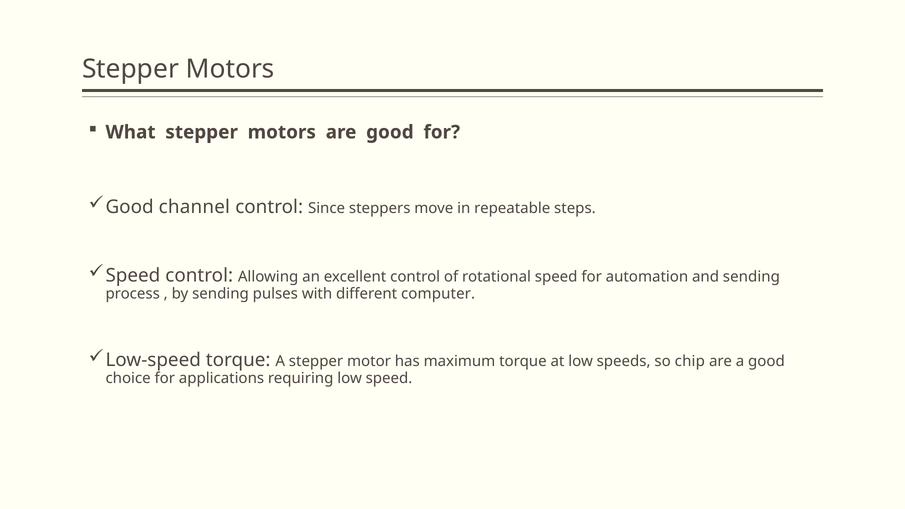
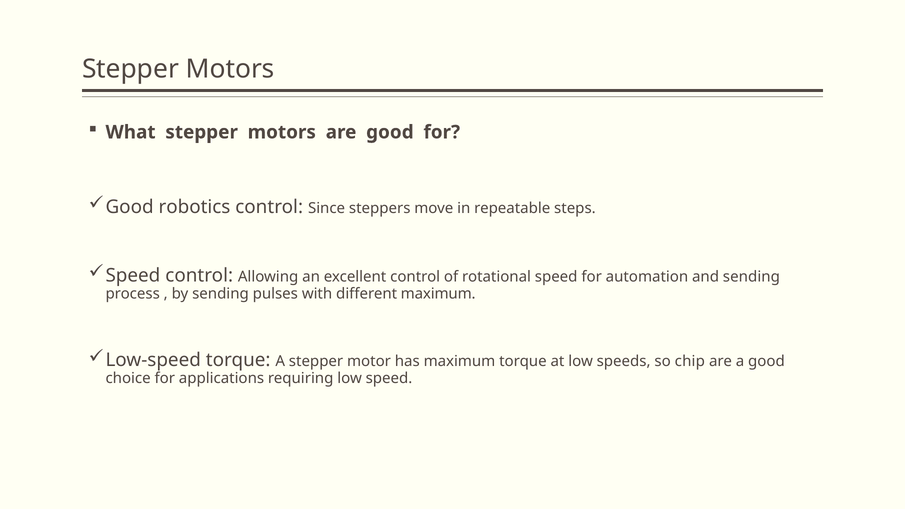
channel: channel -> robotics
different computer: computer -> maximum
